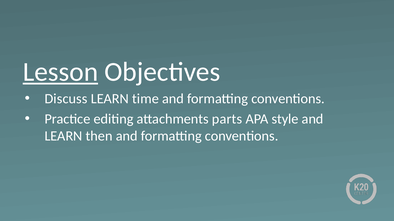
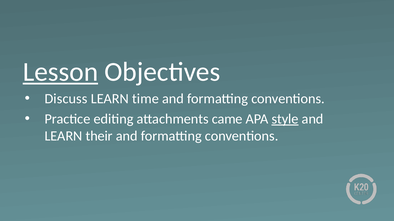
parts: parts -> came
style underline: none -> present
then: then -> their
